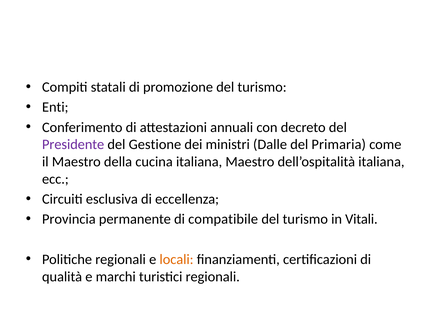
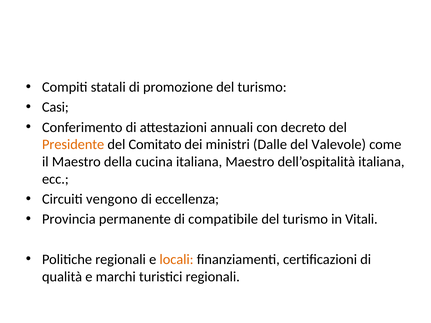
Enti: Enti -> Casi
Presidente colour: purple -> orange
Gestione: Gestione -> Comitato
Primaria: Primaria -> Valevole
esclusiva: esclusiva -> vengono
